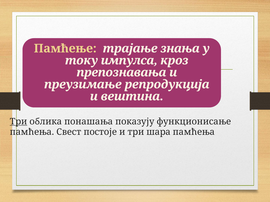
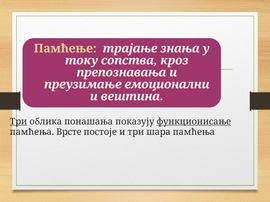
импулса: импулса -> сопства
репродукција: репродукција -> емоционални
функционисање underline: none -> present
Свест: Свест -> Врсте
